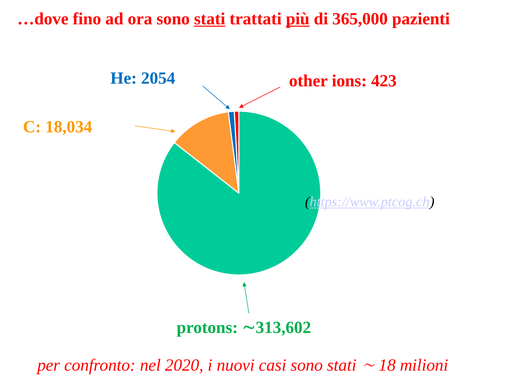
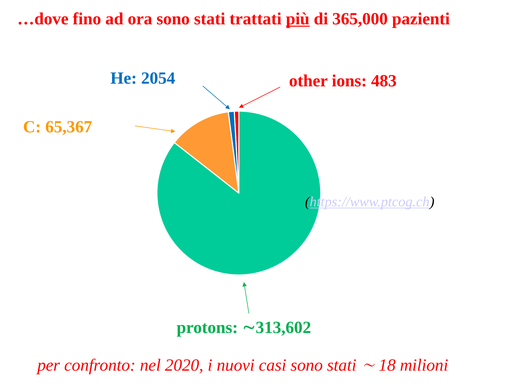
stati at (210, 19) underline: present -> none
423: 423 -> 483
18,034: 18,034 -> 65,367
